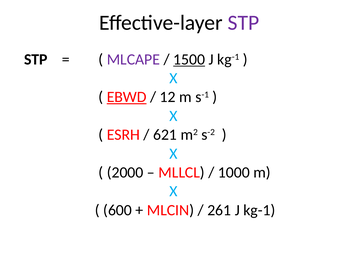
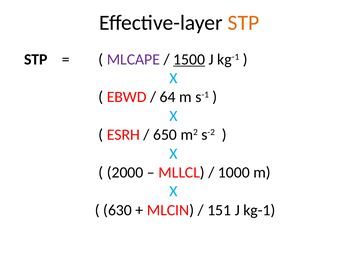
STP at (243, 23) colour: purple -> orange
EBWD underline: present -> none
12: 12 -> 64
621: 621 -> 650
600: 600 -> 630
261: 261 -> 151
